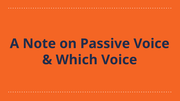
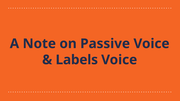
Which: Which -> Labels
